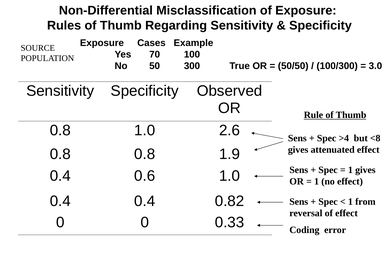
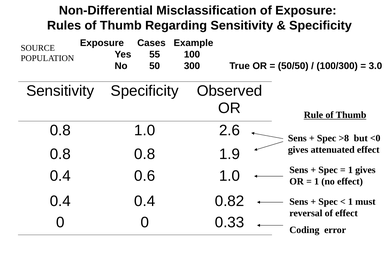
70: 70 -> 55
>4: >4 -> >8
<8: <8 -> <0
from: from -> must
